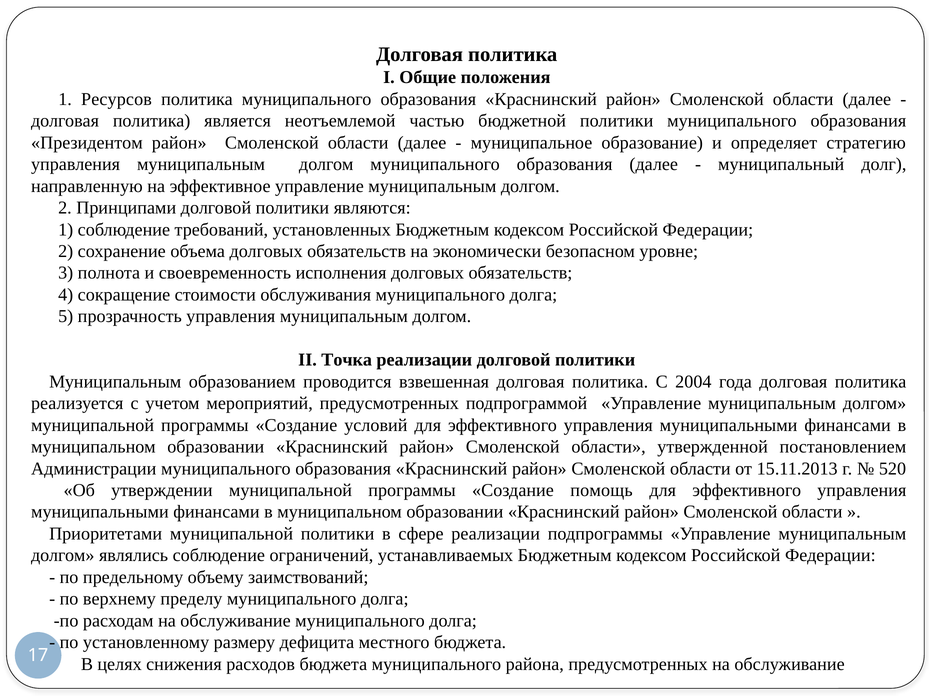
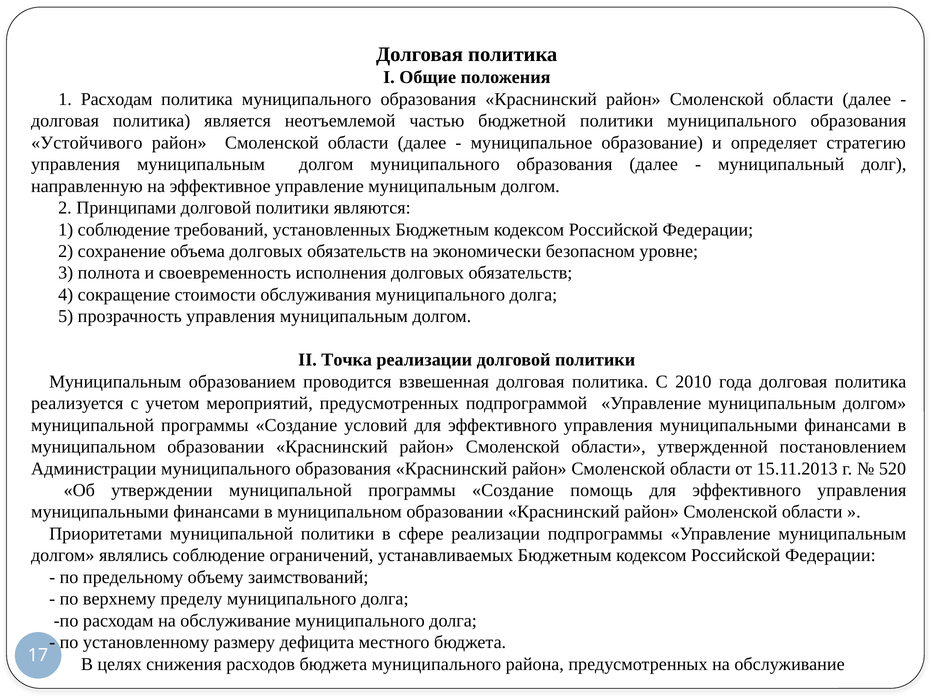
1 Ресурсов: Ресурсов -> Расходам
Президентом: Президентом -> Устойчивого
2004: 2004 -> 2010
